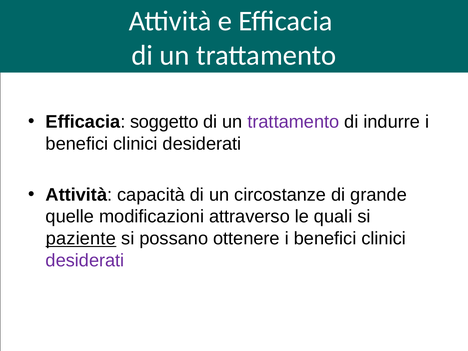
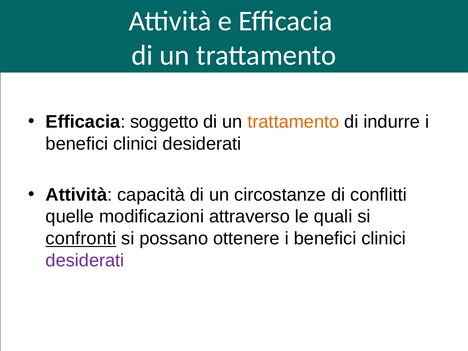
trattamento at (293, 122) colour: purple -> orange
grande: grande -> conflitti
paziente: paziente -> confronti
